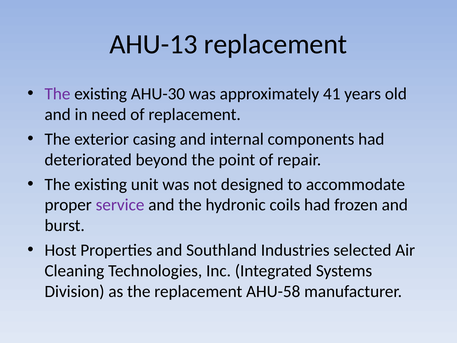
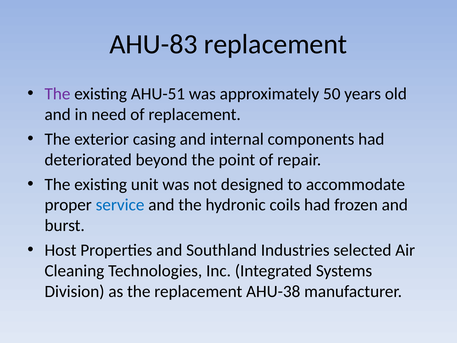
AHU-13: AHU-13 -> AHU-83
AHU-30: AHU-30 -> AHU-51
41: 41 -> 50
service colour: purple -> blue
AHU-58: AHU-58 -> AHU-38
